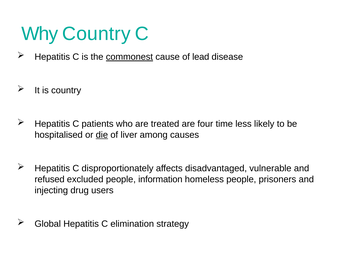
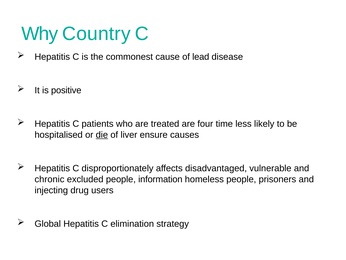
commonest underline: present -> none
is country: country -> positive
among: among -> ensure
refused: refused -> chronic
